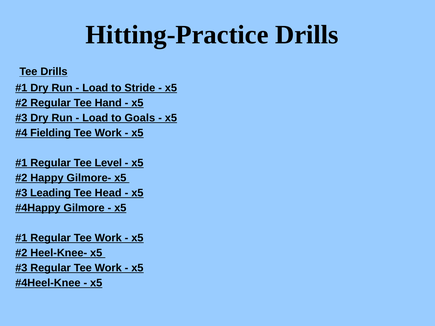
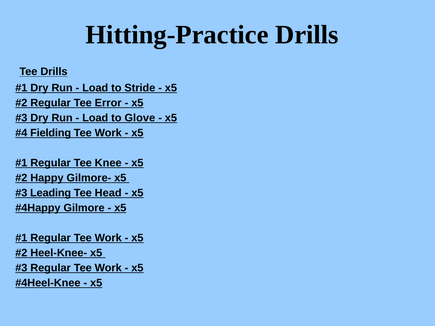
Hand: Hand -> Error
Goals: Goals -> Glove
Level: Level -> Knee
